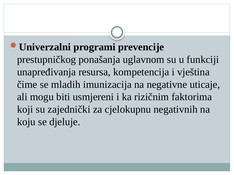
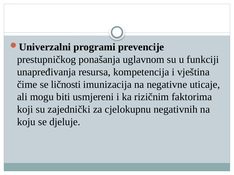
mladih: mladih -> ličnosti
